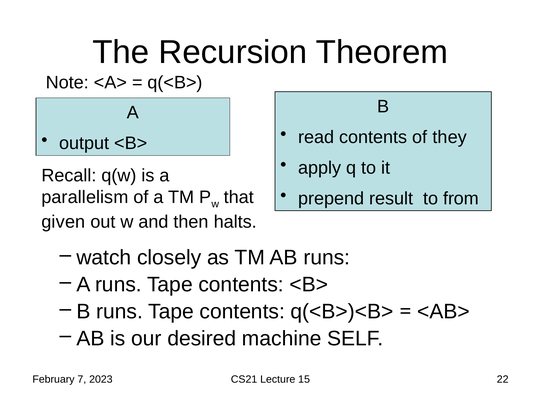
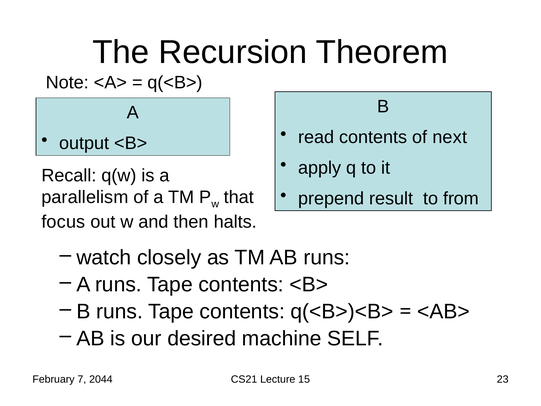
they: they -> next
given: given -> focus
2023: 2023 -> 2044
22: 22 -> 23
